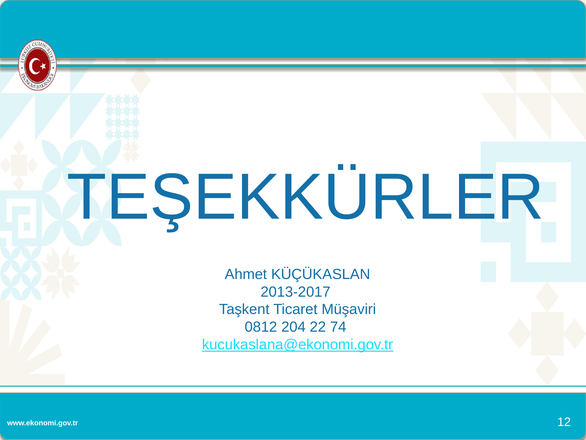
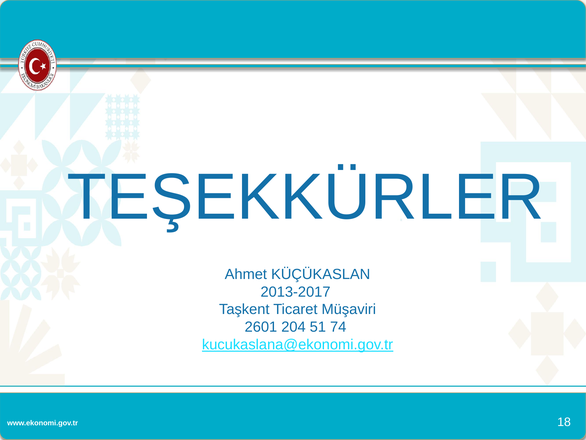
0812: 0812 -> 2601
22: 22 -> 51
12: 12 -> 18
